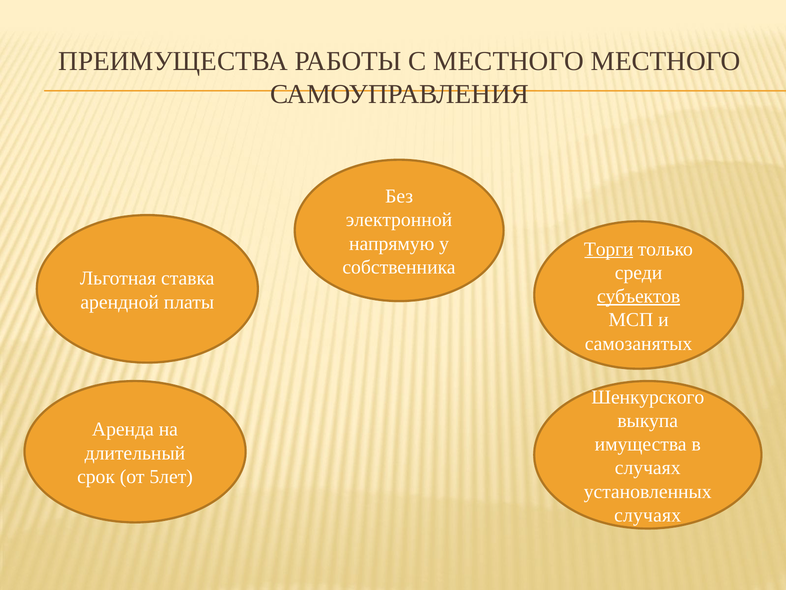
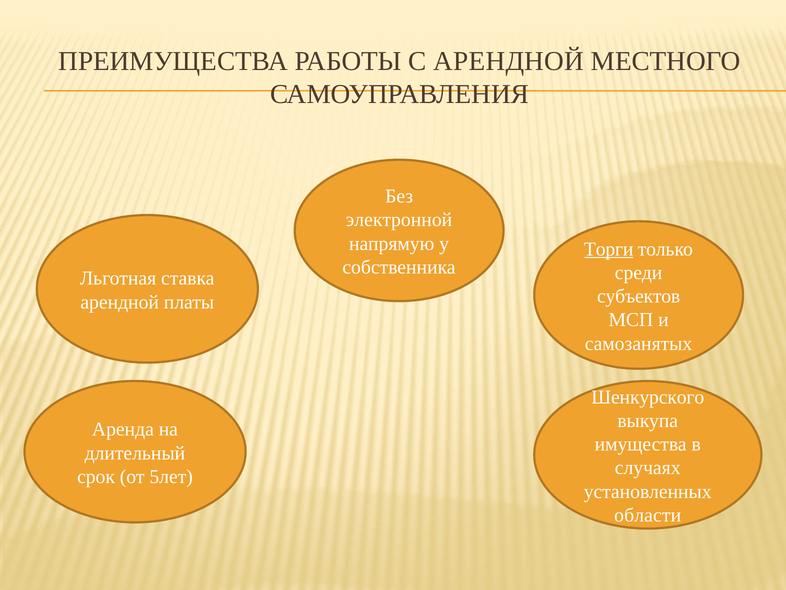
С МЕСТНОГО: МЕСТНОГО -> АРЕНДНОЙ
субъектов underline: present -> none
случаях at (648, 515): случаях -> области
